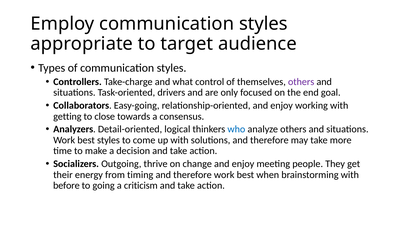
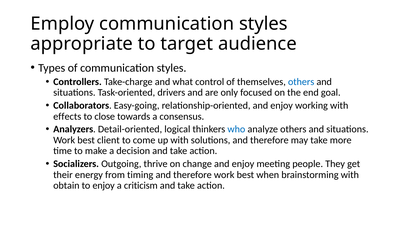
others at (301, 82) colour: purple -> blue
getting: getting -> effects
best styles: styles -> client
before: before -> obtain
to going: going -> enjoy
